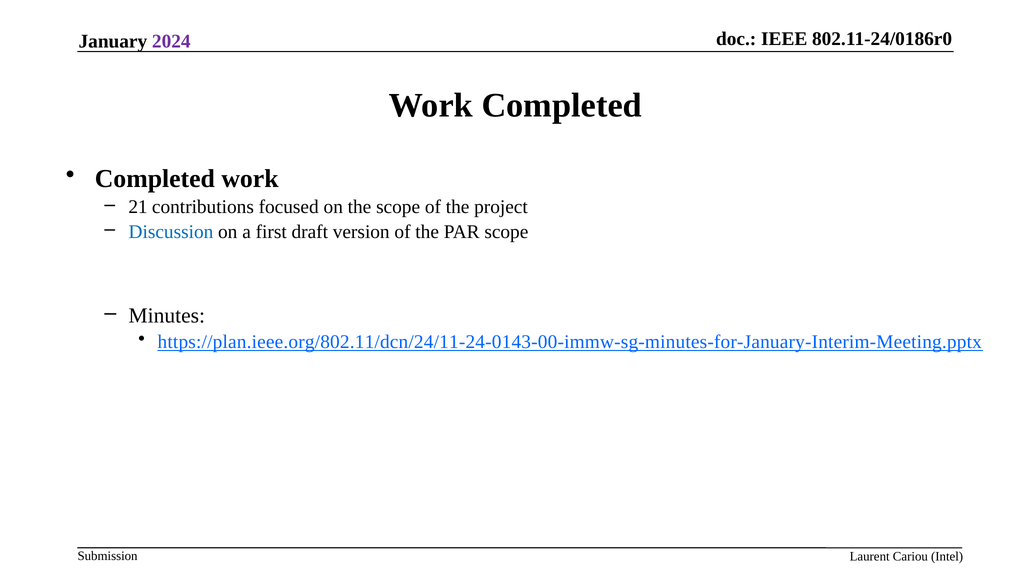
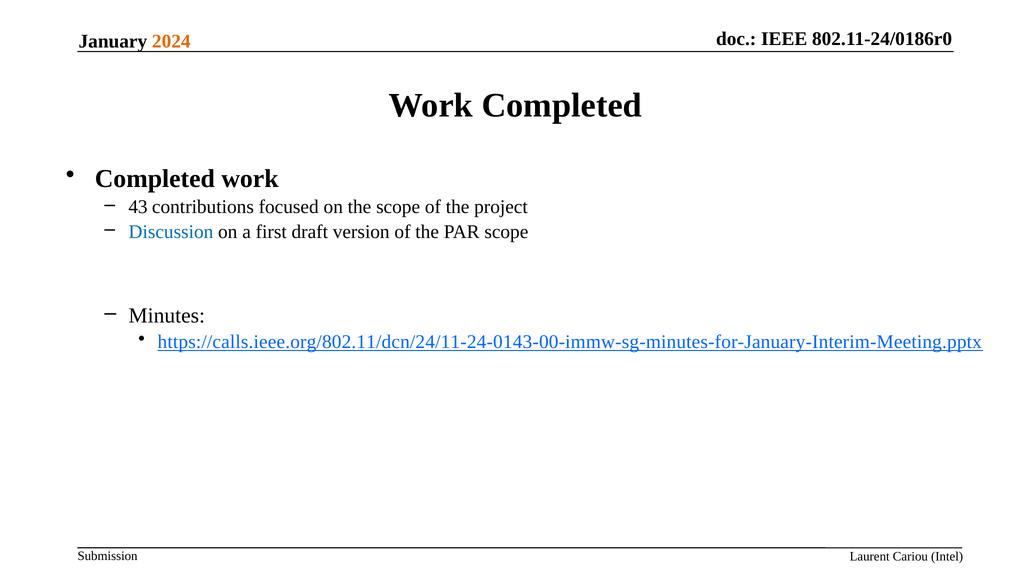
2024 colour: purple -> orange
21: 21 -> 43
https://plan.ieee.org/802.11/dcn/24/11-24-0143-00-immw-sg-minutes-for-January-Interim-Meeting.pptx: https://plan.ieee.org/802.11/dcn/24/11-24-0143-00-immw-sg-minutes-for-January-Interim-Meeting.pptx -> https://calls.ieee.org/802.11/dcn/24/11-24-0143-00-immw-sg-minutes-for-January-Interim-Meeting.pptx
